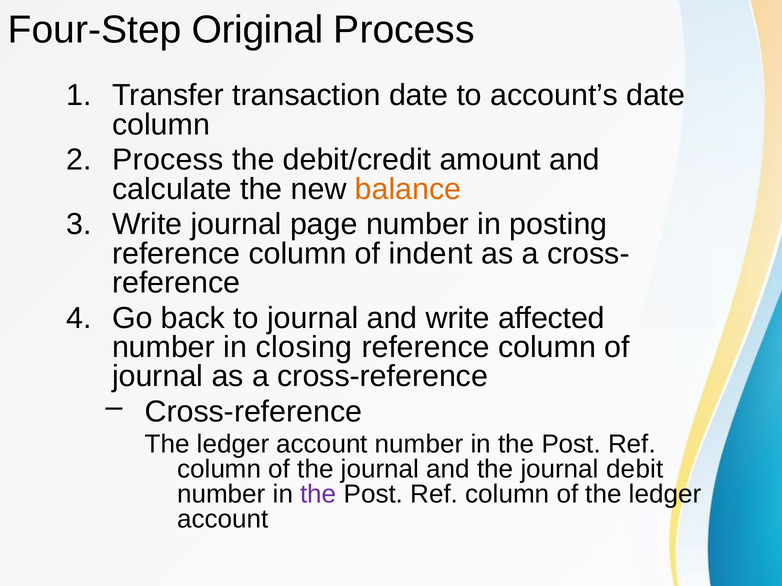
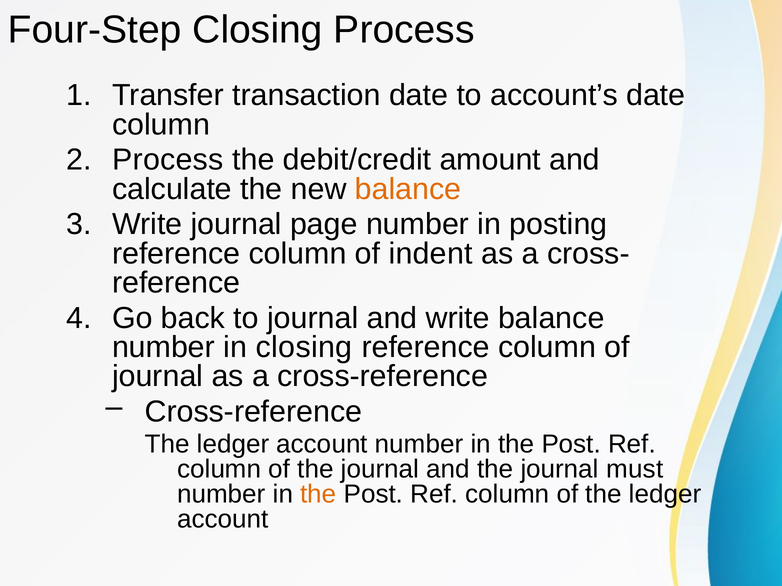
Four-Step Original: Original -> Closing
write affected: affected -> balance
debit: debit -> must
the at (318, 495) colour: purple -> orange
